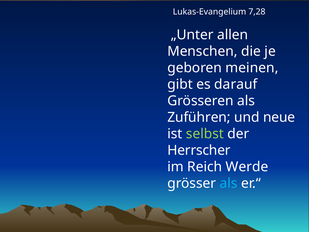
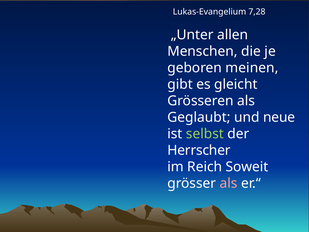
darauf: darauf -> gleicht
Zuführen: Zuführen -> Geglaubt
Werde: Werde -> Soweit
als at (229, 183) colour: light blue -> pink
